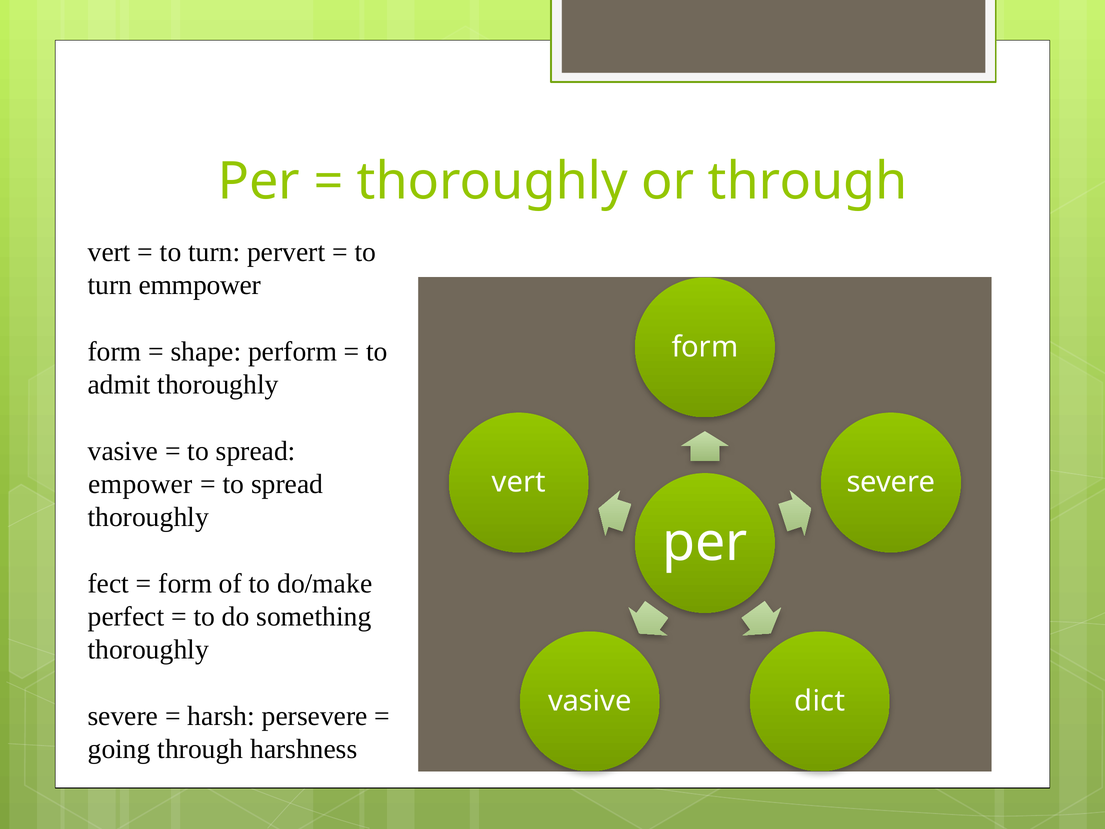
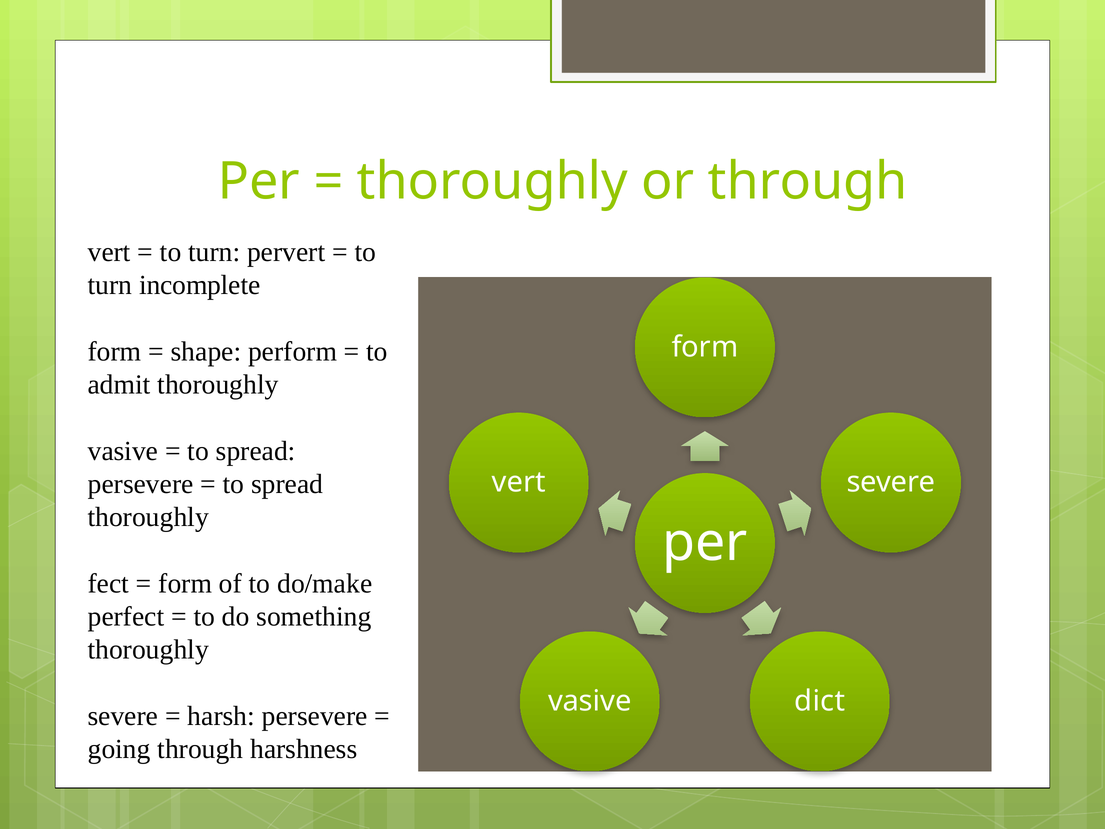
emmpower: emmpower -> incomplete
empower at (140, 484): empower -> persevere
